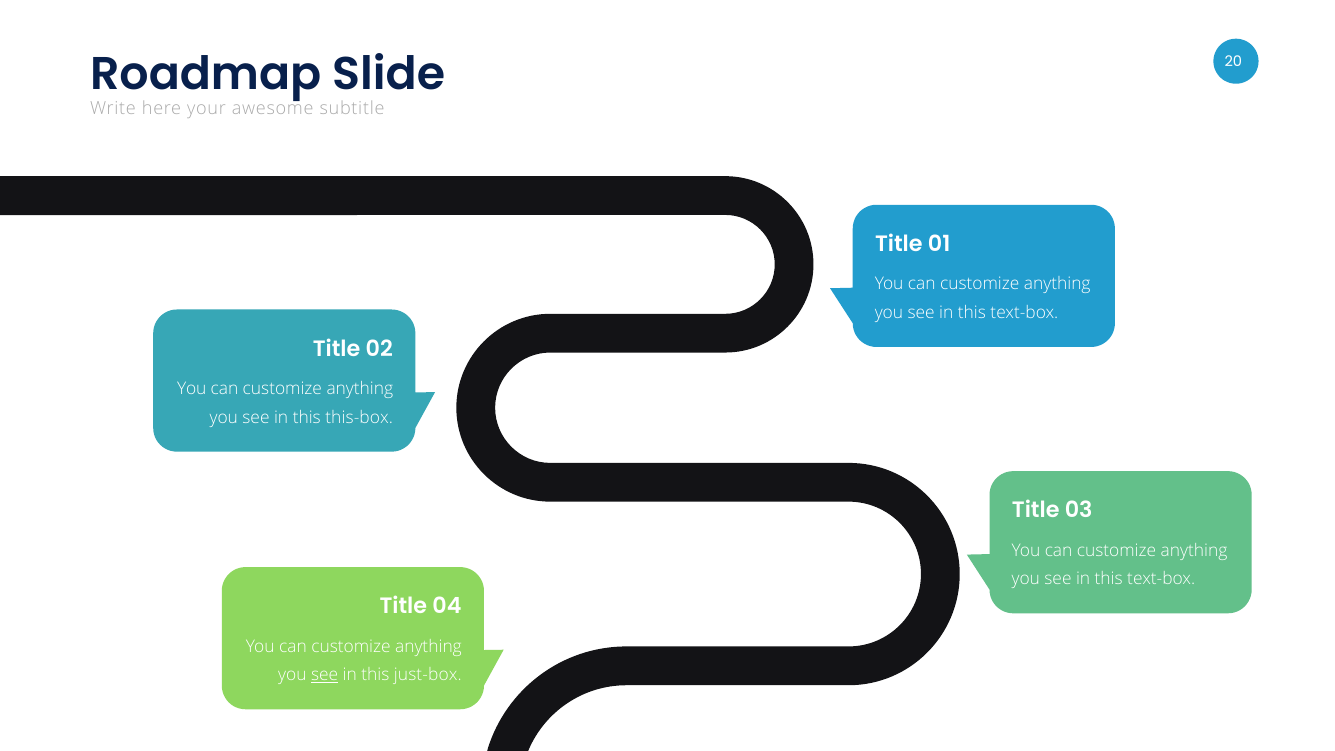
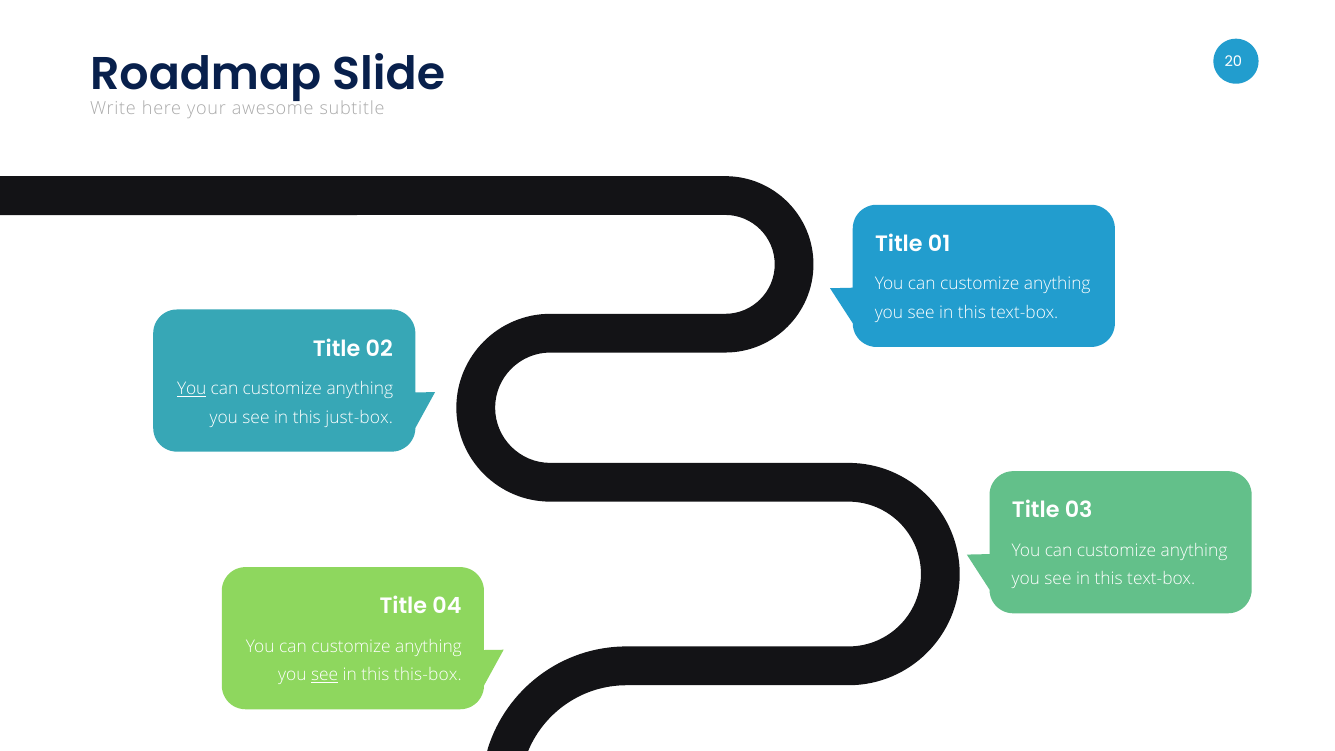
You at (192, 389) underline: none -> present
this-box: this-box -> just-box
just-box: just-box -> this-box
